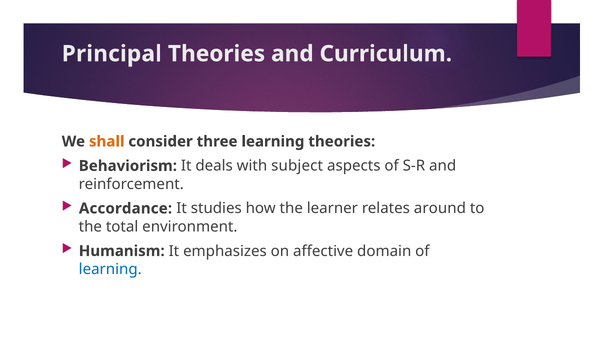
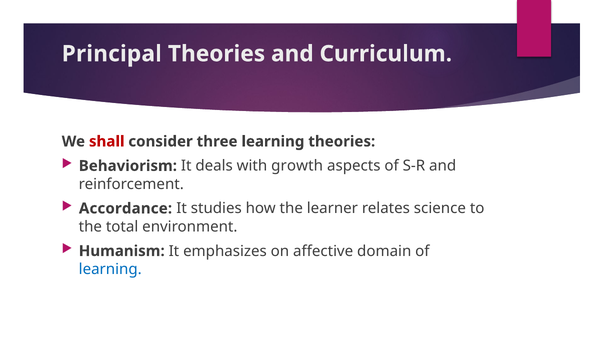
shall colour: orange -> red
subject: subject -> growth
around: around -> science
